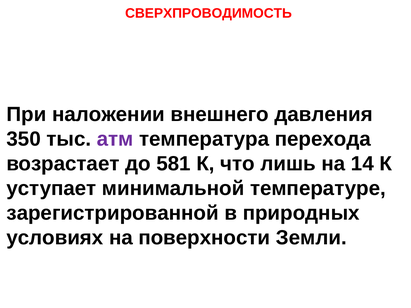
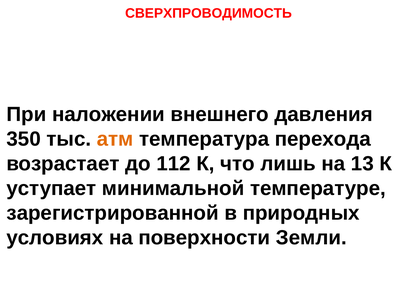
атм colour: purple -> orange
581: 581 -> 112
14: 14 -> 13
